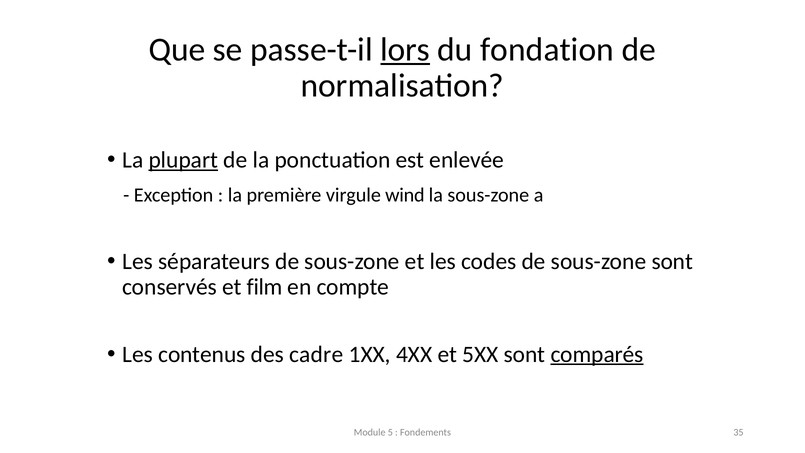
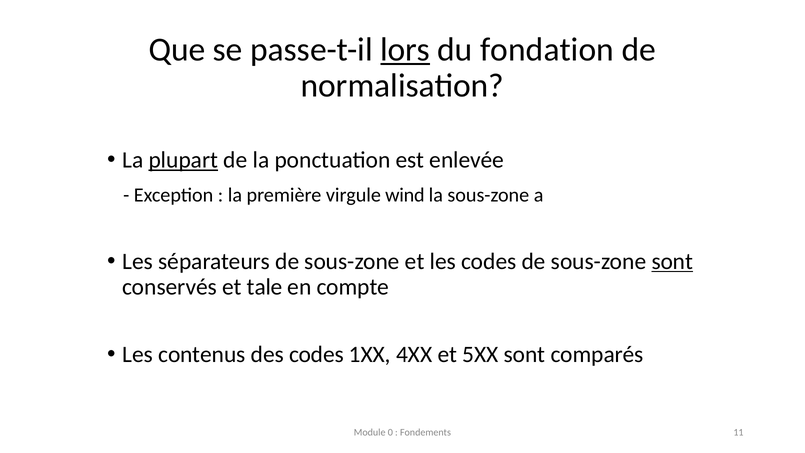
sont at (672, 261) underline: none -> present
film: film -> tale
des cadre: cadre -> codes
comparés underline: present -> none
5: 5 -> 0
35: 35 -> 11
